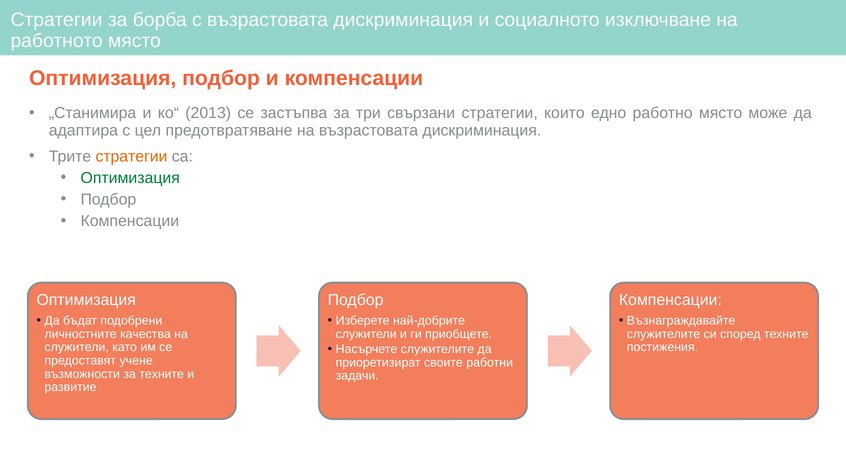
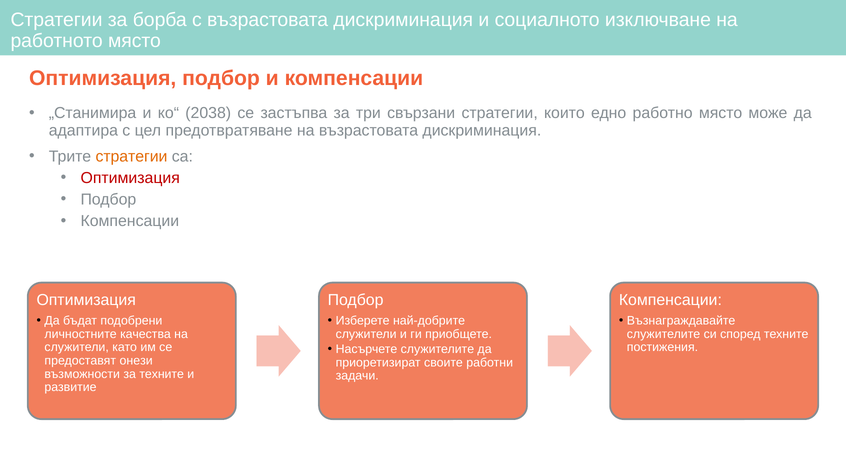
2013: 2013 -> 2038
Оптимизация at (130, 178) colour: green -> red
учене: учене -> онези
